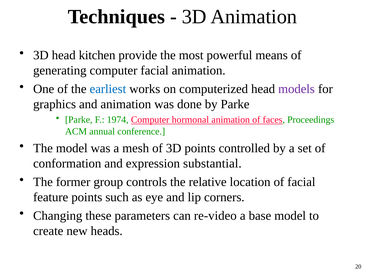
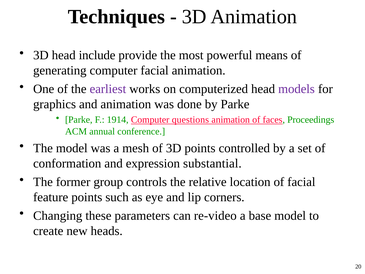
kitchen: kitchen -> include
earliest colour: blue -> purple
1974: 1974 -> 1914
hormonal: hormonal -> questions
